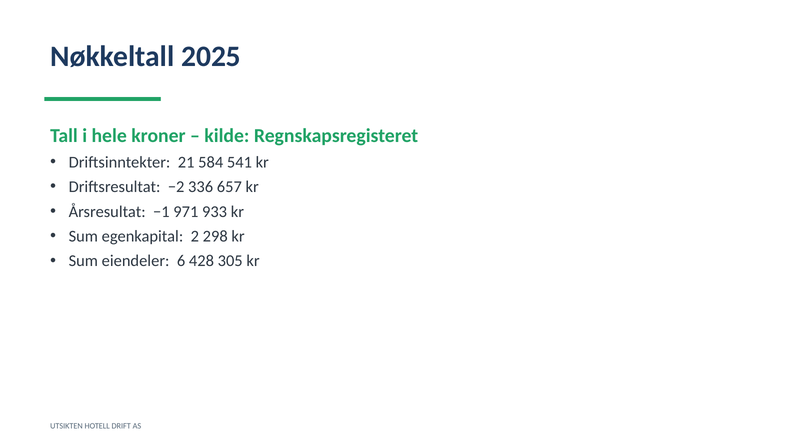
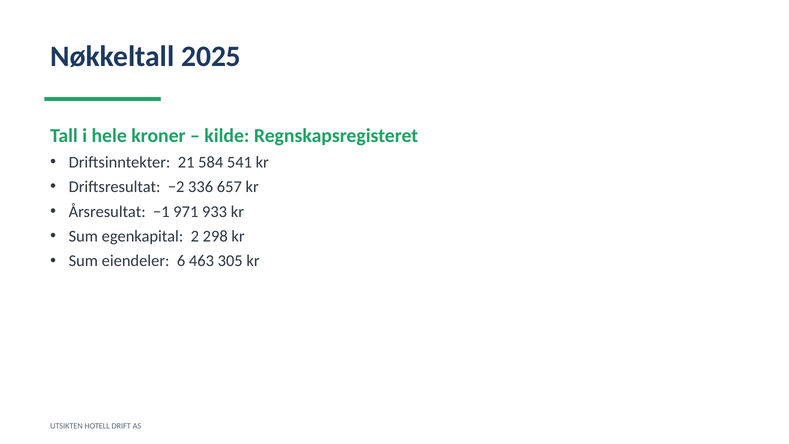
428: 428 -> 463
